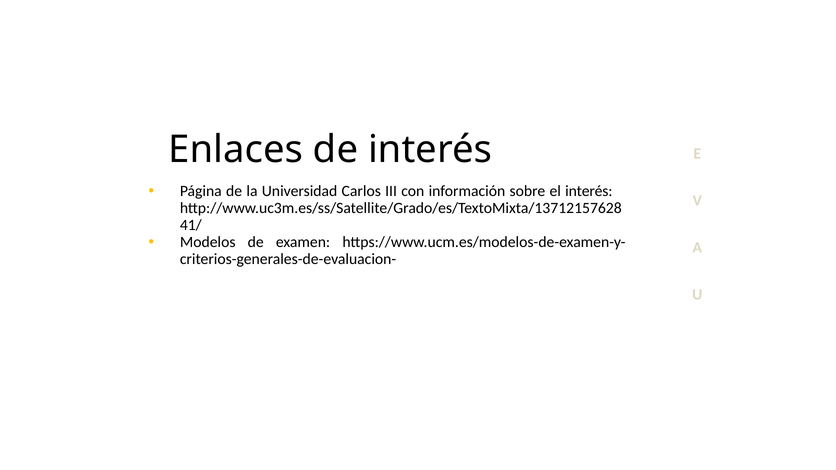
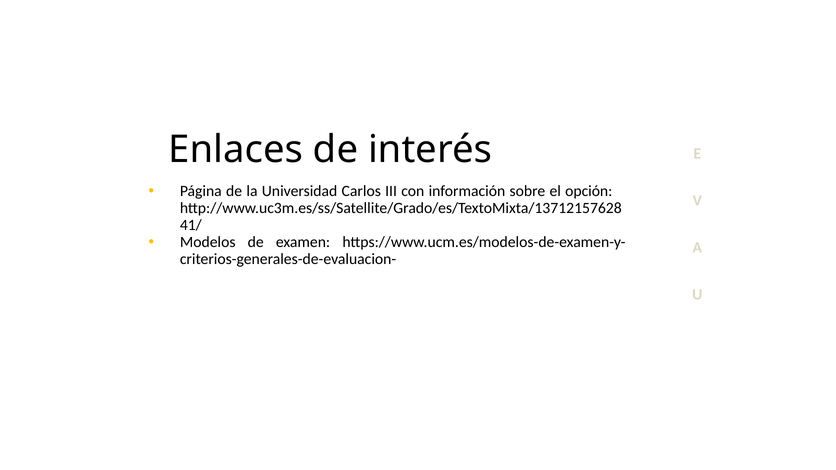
el interés: interés -> opción
